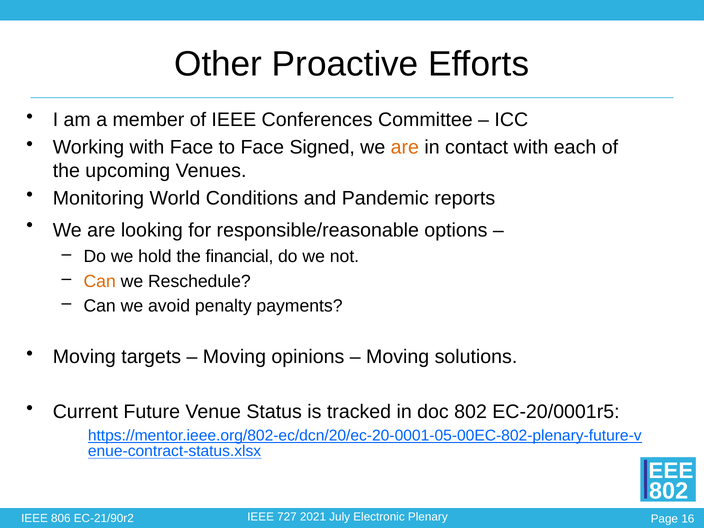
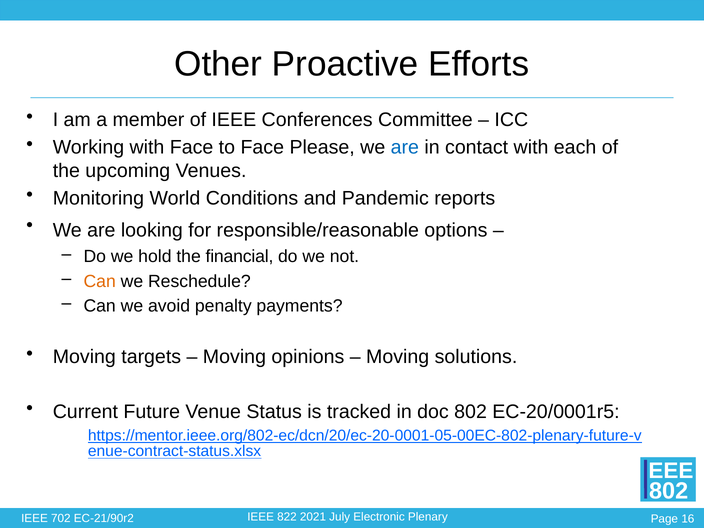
Signed: Signed -> Please
are at (405, 147) colour: orange -> blue
727: 727 -> 822
806: 806 -> 702
